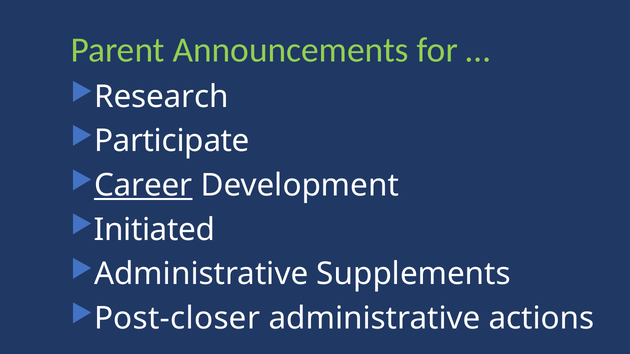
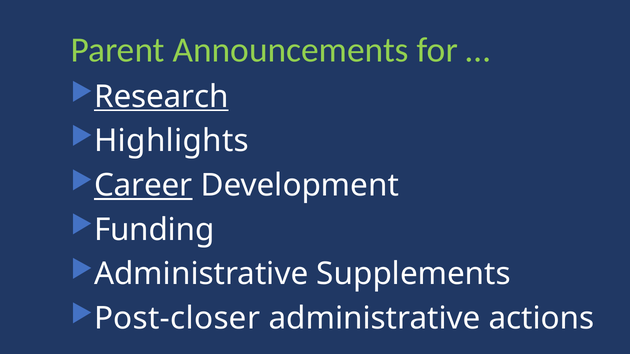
Research underline: none -> present
Participate: Participate -> Highlights
Initiated: Initiated -> Funding
